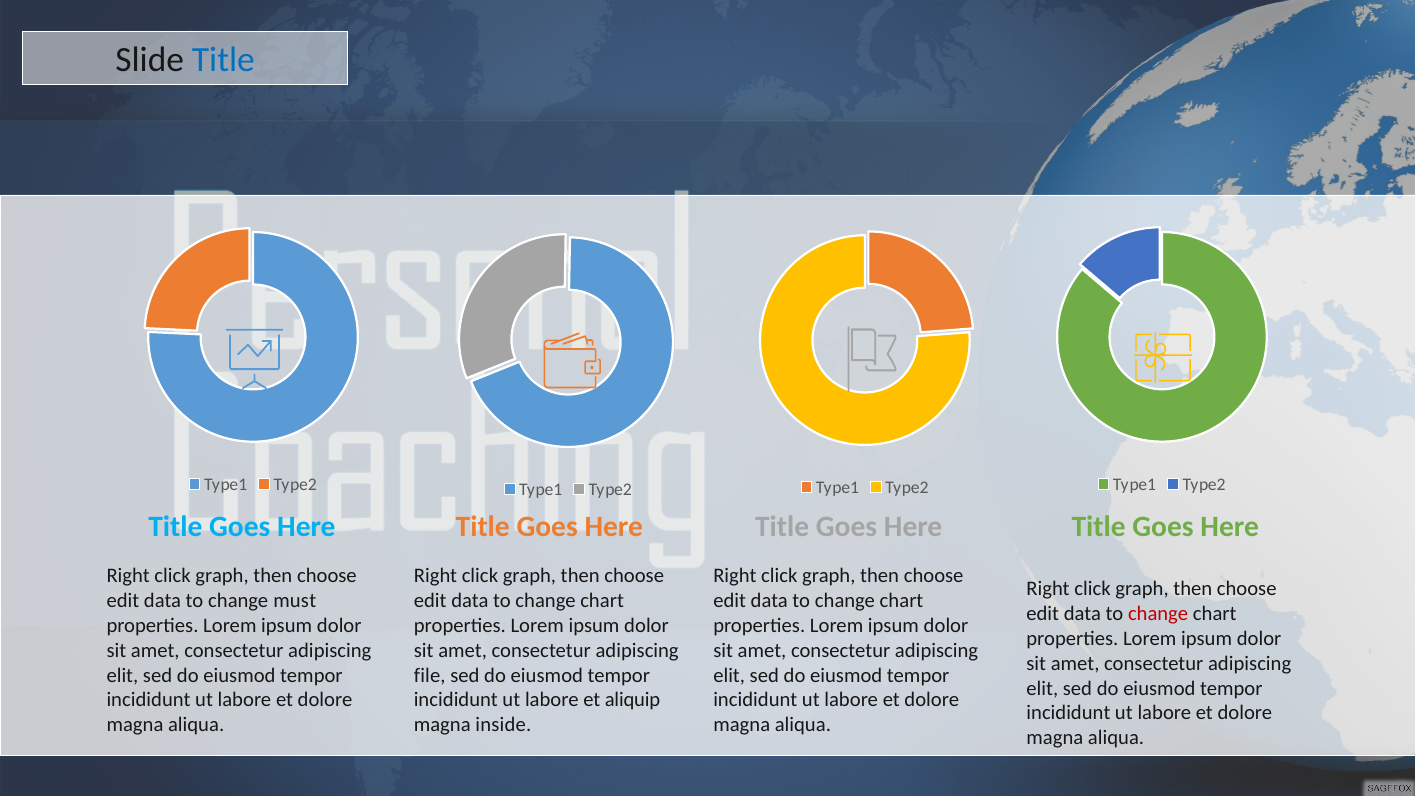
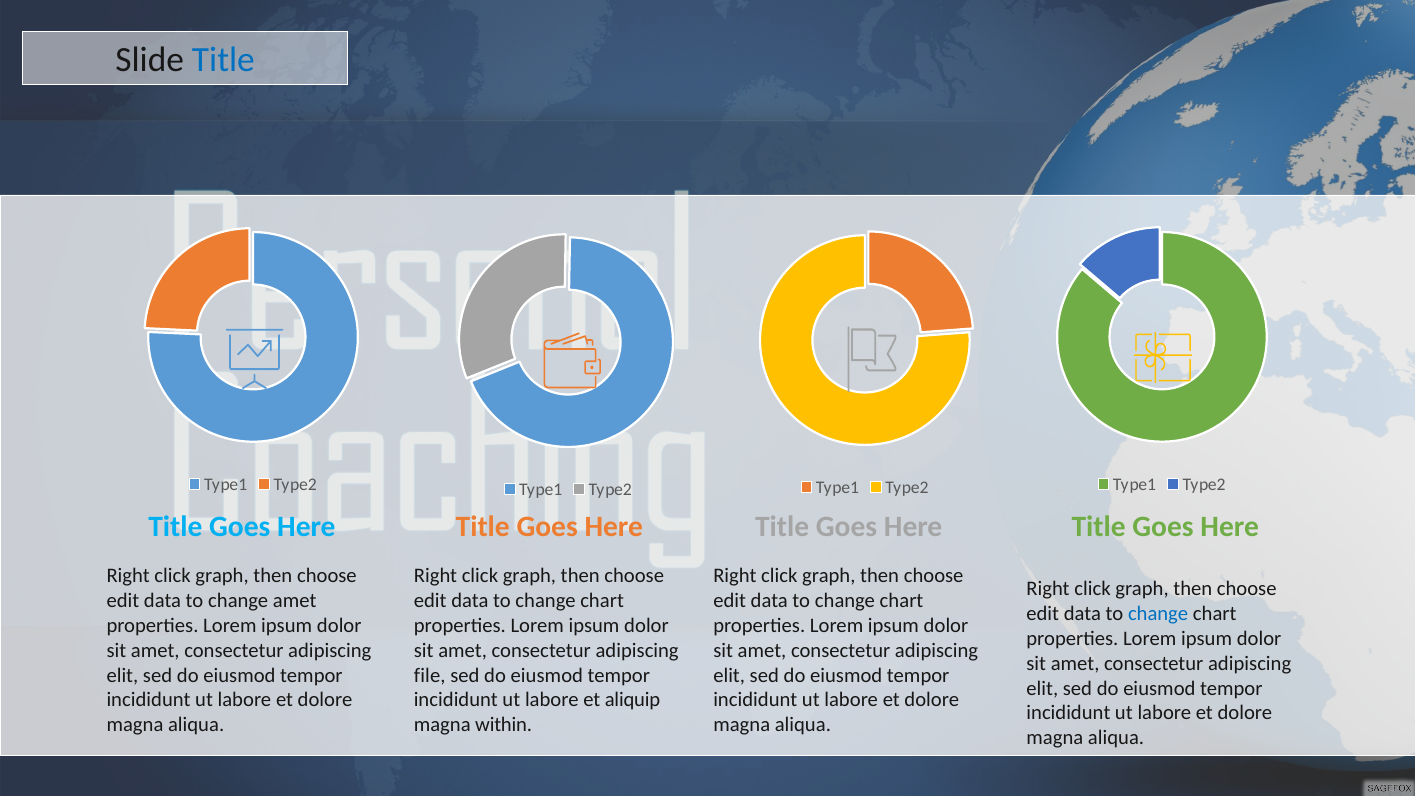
change must: must -> amet
change at (1158, 614) colour: red -> blue
inside: inside -> within
